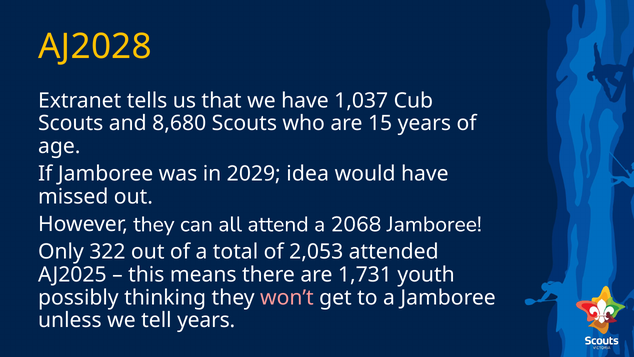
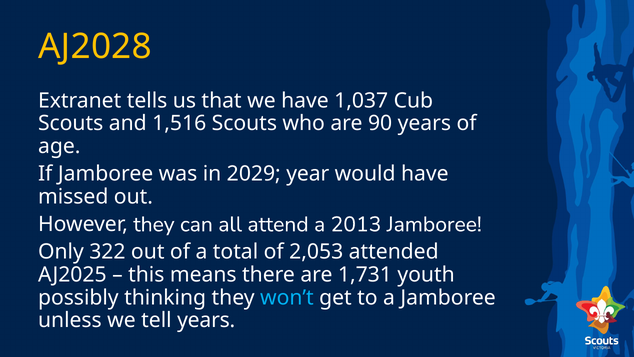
8,680: 8,680 -> 1,516
15: 15 -> 90
idea: idea -> year
2068: 2068 -> 2013
won’t colour: pink -> light blue
